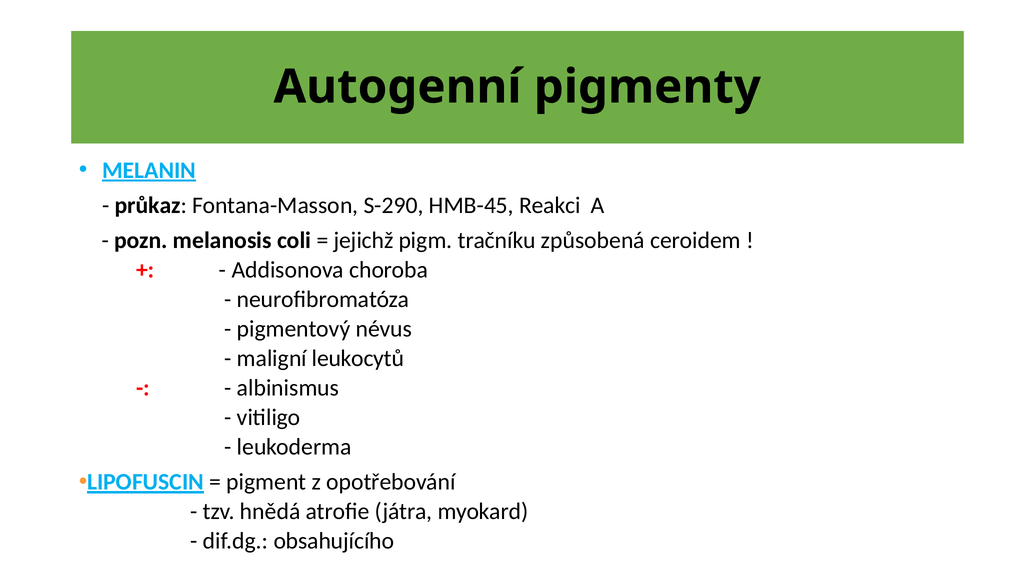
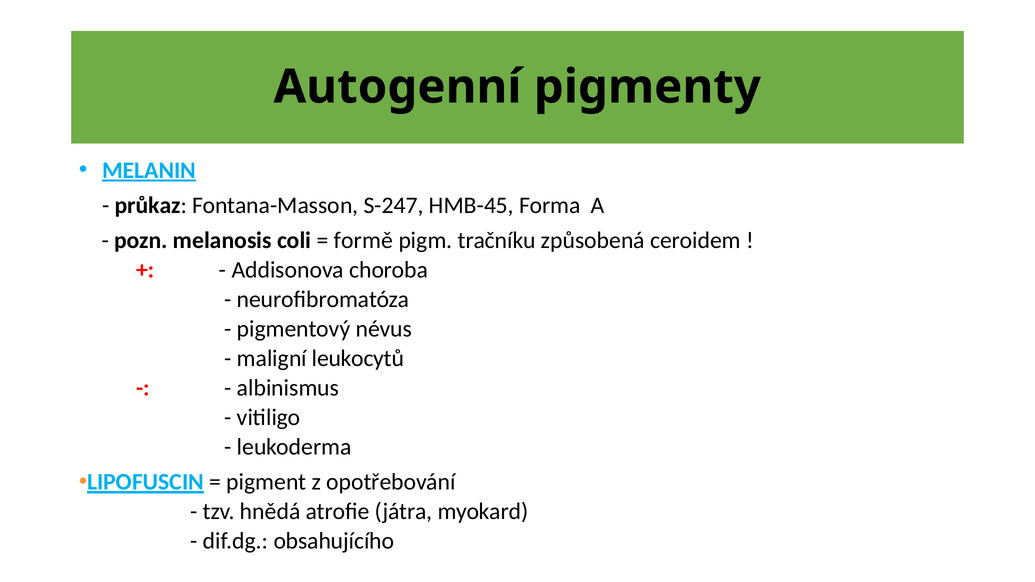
S-290: S-290 -> S-247
Reakci: Reakci -> Forma
jejichž: jejichž -> formě
